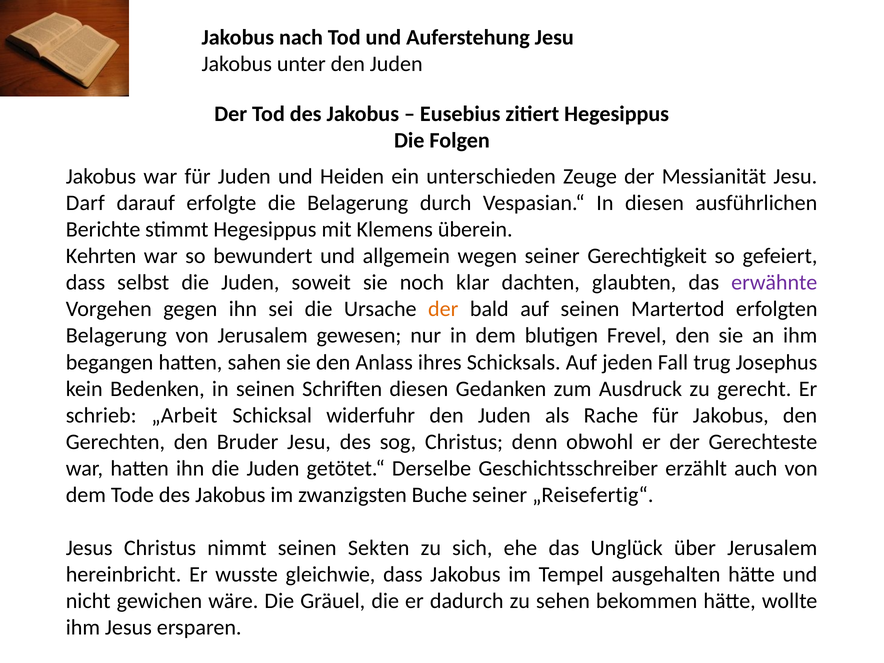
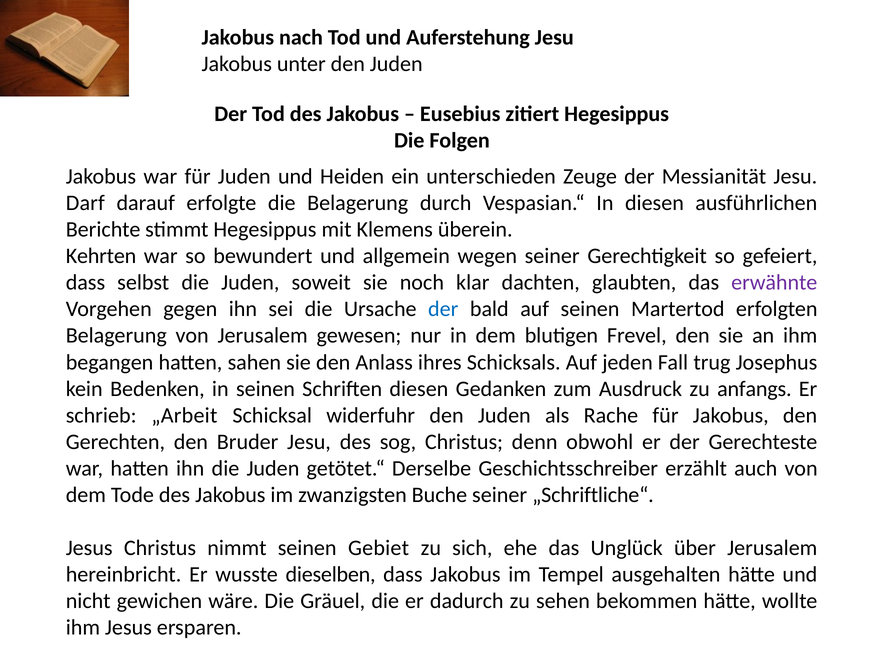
der at (443, 309) colour: orange -> blue
gerecht: gerecht -> anfangs
„Reisefertig“: „Reisefertig“ -> „Schriftliche“
Sekten: Sekten -> Gebiet
gleichwie: gleichwie -> dieselben
